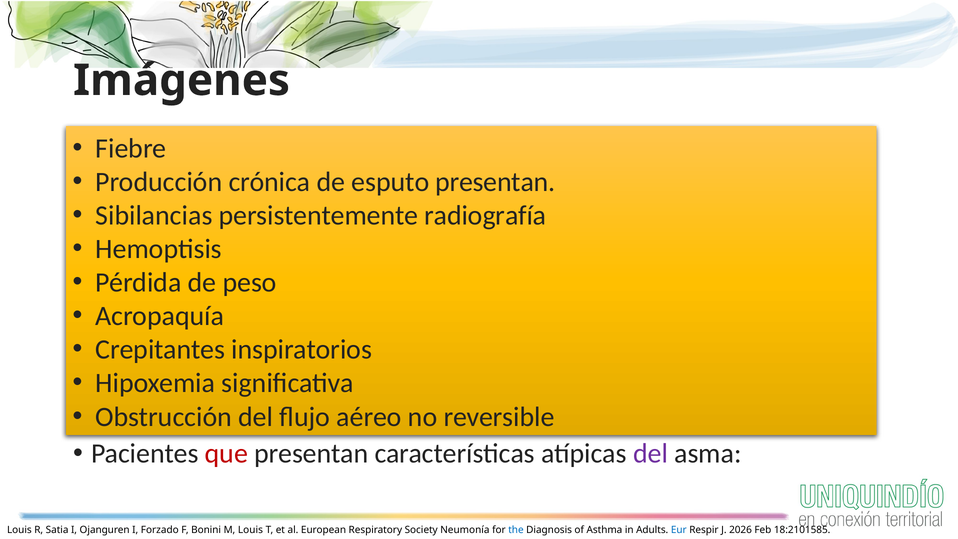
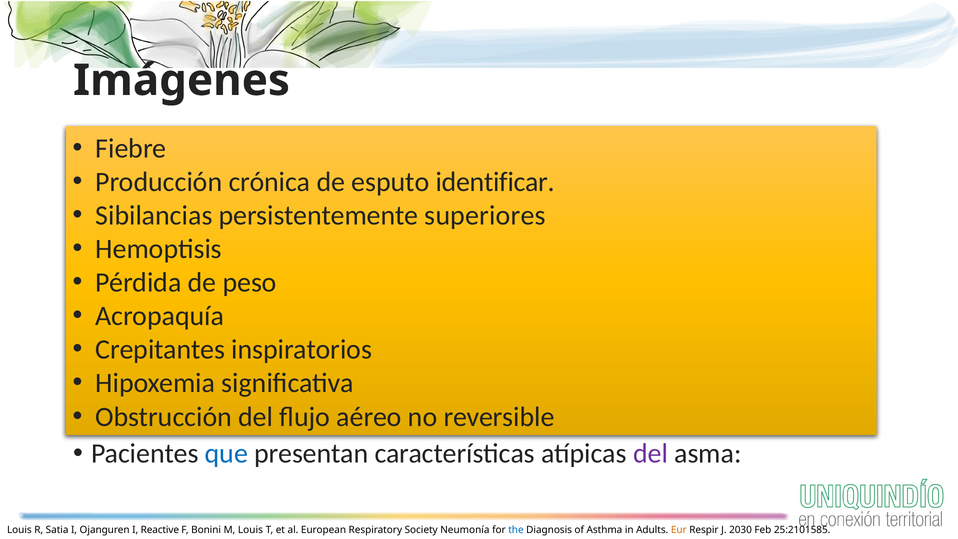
esputo presentan: presentan -> identificar
persistentemente radiografía: radiografía -> superiores
que colour: red -> blue
Forzado: Forzado -> Reactive
Eur colour: blue -> orange
2026: 2026 -> 2030
18:2101585: 18:2101585 -> 25:2101585
